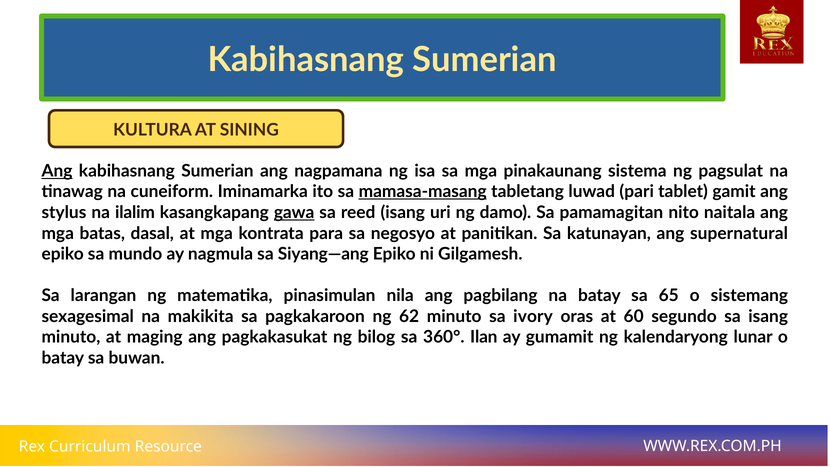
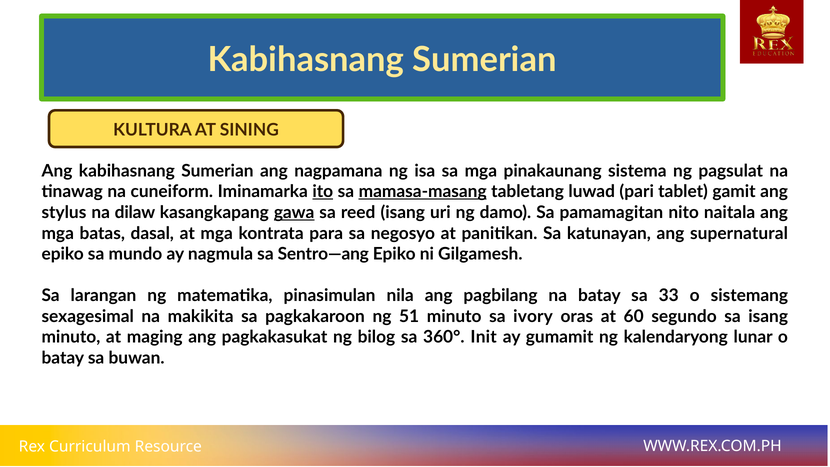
Ang at (57, 171) underline: present -> none
ito underline: none -> present
ilalim: ilalim -> dilaw
Siyang—ang: Siyang—ang -> Sentro—ang
65: 65 -> 33
62: 62 -> 51
Ilan: Ilan -> Init
